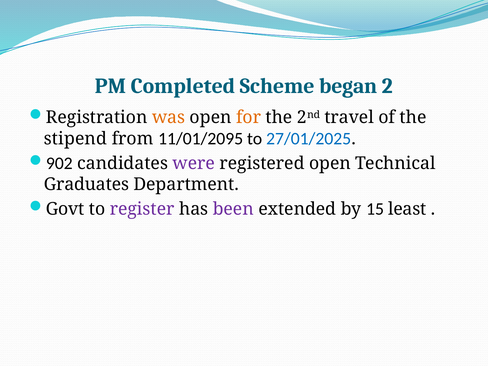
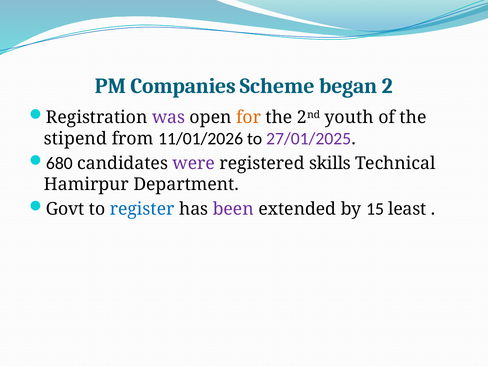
Completed: Completed -> Companies
was colour: orange -> purple
travel: travel -> youth
11/01/2095: 11/01/2095 -> 11/01/2026
27/01/2025 colour: blue -> purple
902: 902 -> 680
registered open: open -> skills
Graduates: Graduates -> Hamirpur
register colour: purple -> blue
